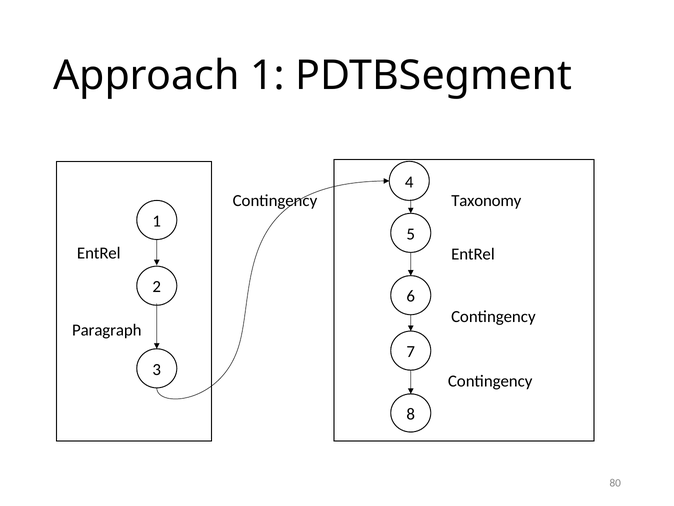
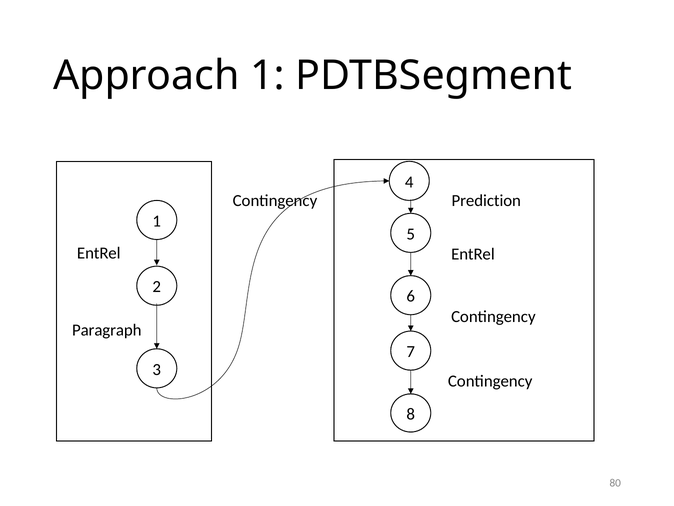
Taxonomy: Taxonomy -> Prediction
